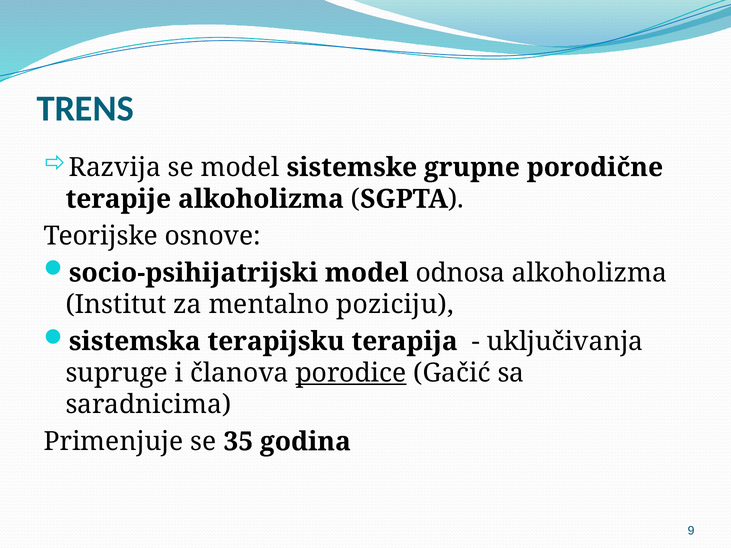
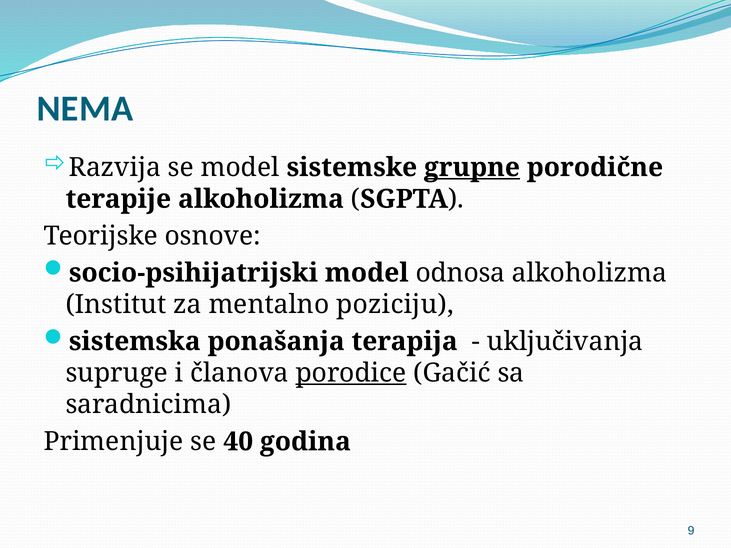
TRENS: TRENS -> NEMA
grupne underline: none -> present
terapijsku: terapijsku -> ponašanja
35: 35 -> 40
